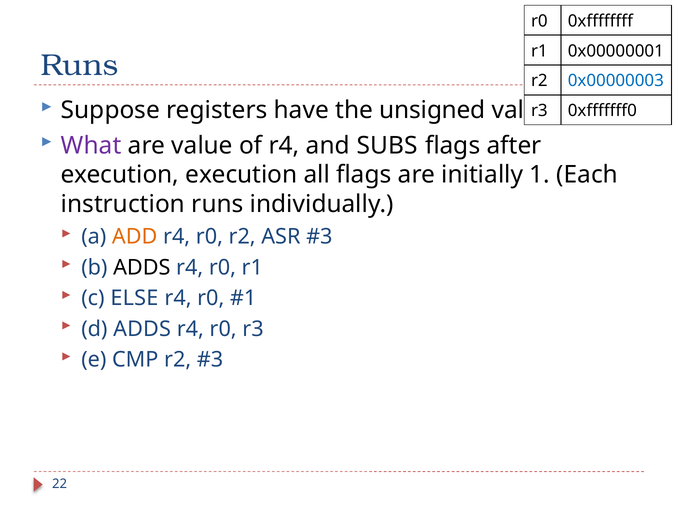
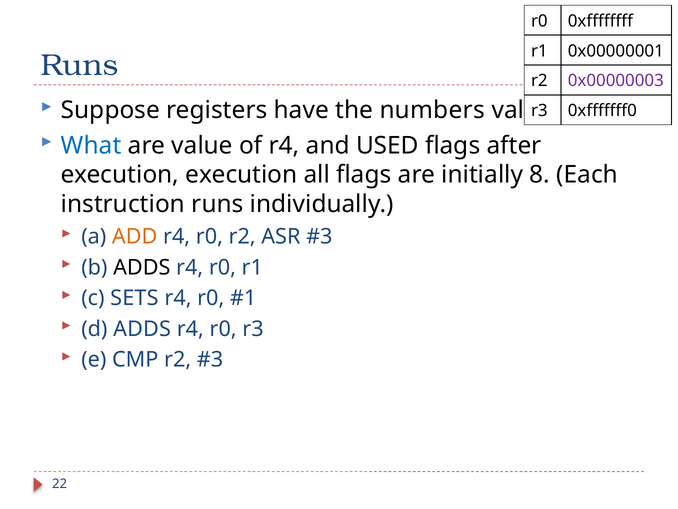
0x00000003 colour: blue -> purple
unsigned: unsigned -> numbers
What colour: purple -> blue
SUBS: SUBS -> USED
1: 1 -> 8
ELSE: ELSE -> SETS
